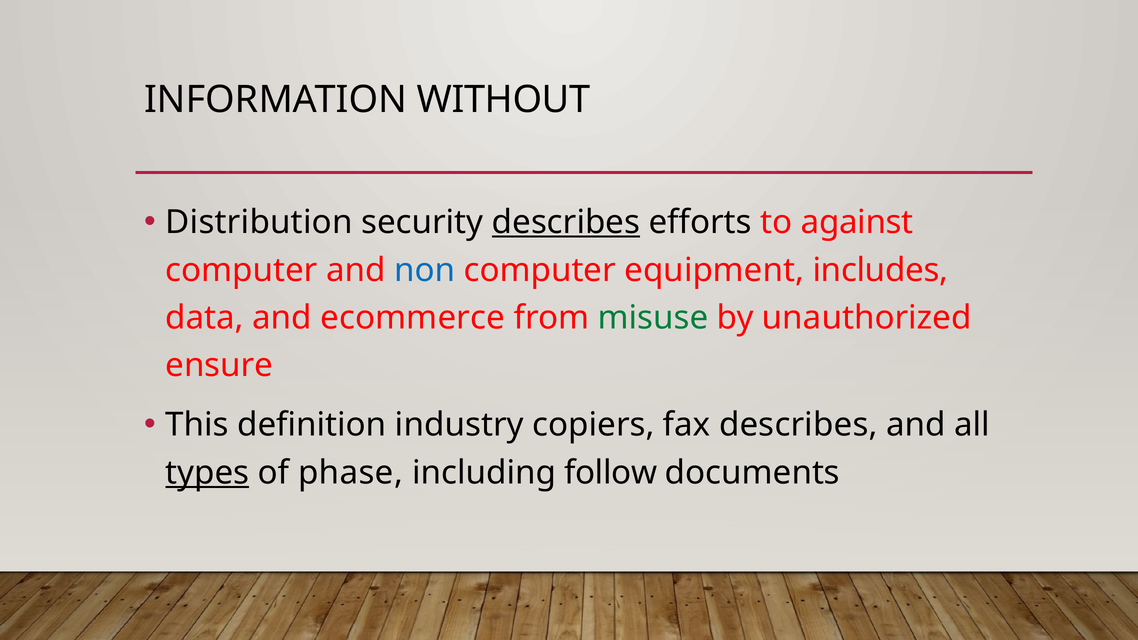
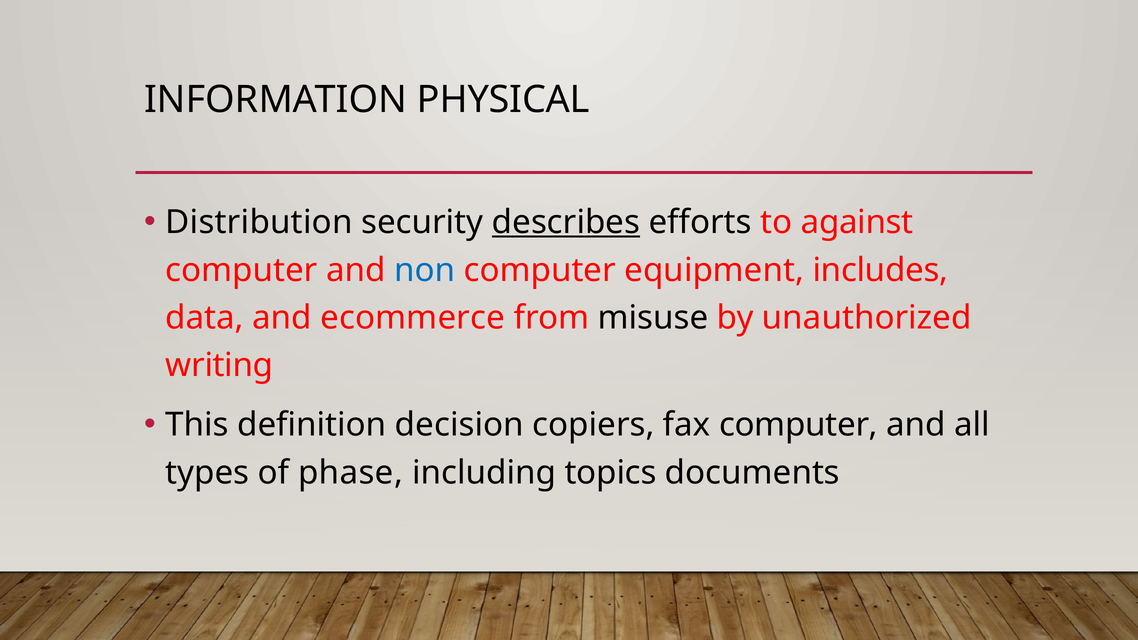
WITHOUT: WITHOUT -> PHYSICAL
misuse colour: green -> black
ensure: ensure -> writing
industry: industry -> decision
fax describes: describes -> computer
types underline: present -> none
follow: follow -> topics
